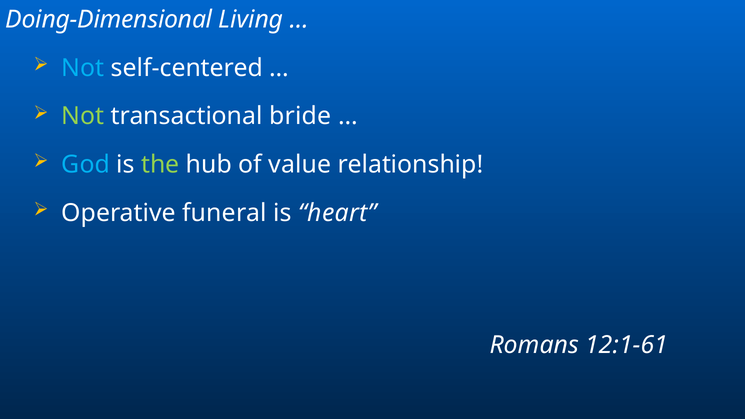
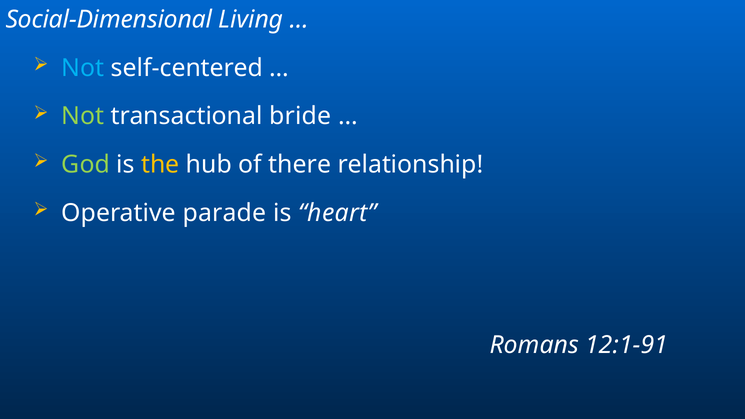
Doing-Dimensional: Doing-Dimensional -> Social-Dimensional
God colour: light blue -> light green
the colour: light green -> yellow
value: value -> there
funeral: funeral -> parade
12:1-61: 12:1-61 -> 12:1-91
